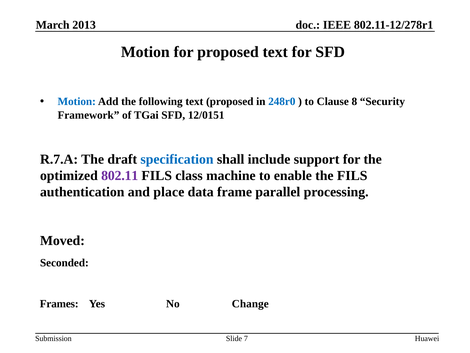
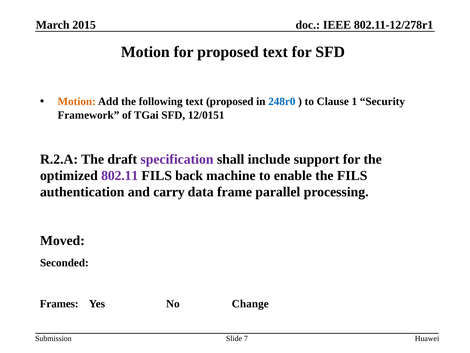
2013: 2013 -> 2015
Motion at (77, 102) colour: blue -> orange
8: 8 -> 1
R.7.A: R.7.A -> R.2.A
specification colour: blue -> purple
class: class -> back
place: place -> carry
